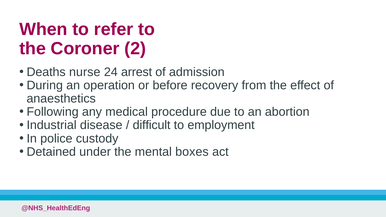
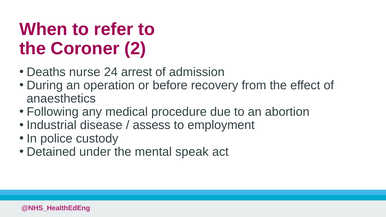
difficult: difficult -> assess
boxes: boxes -> speak
